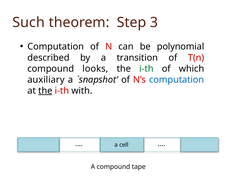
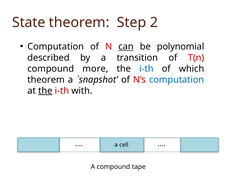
Such: Such -> State
3: 3 -> 2
can underline: none -> present
looks: looks -> more
i-th at (146, 69) colour: green -> blue
auxiliary at (46, 80): auxiliary -> theorem
